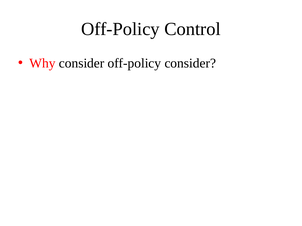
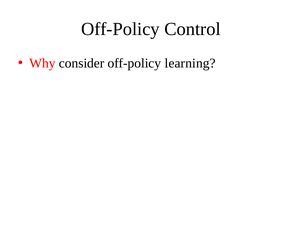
off-policy consider: consider -> learning
